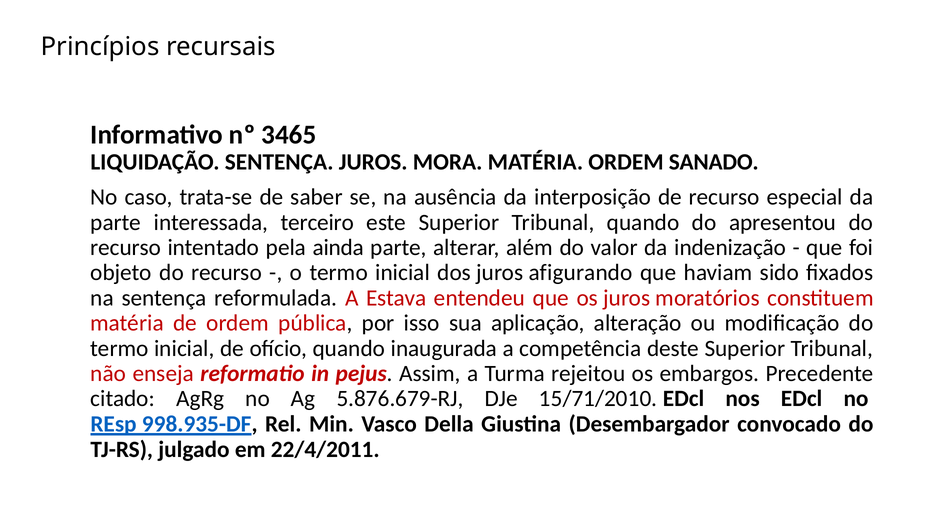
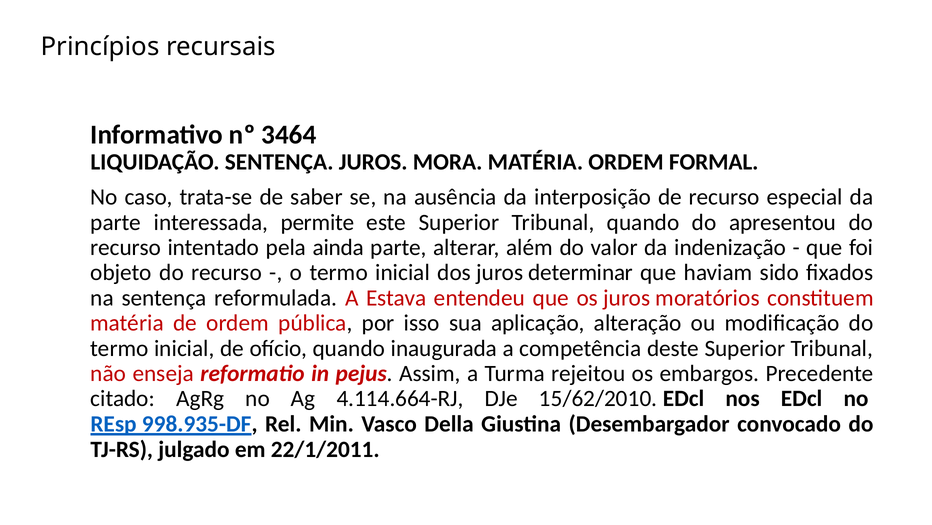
3465: 3465 -> 3464
SANADO: SANADO -> FORMAL
terceiro: terceiro -> permite
afigurando: afigurando -> determinar
5.876.679-RJ: 5.876.679-RJ -> 4.114.664-RJ
15/71/2010: 15/71/2010 -> 15/62/2010
22/4/2011: 22/4/2011 -> 22/1/2011
